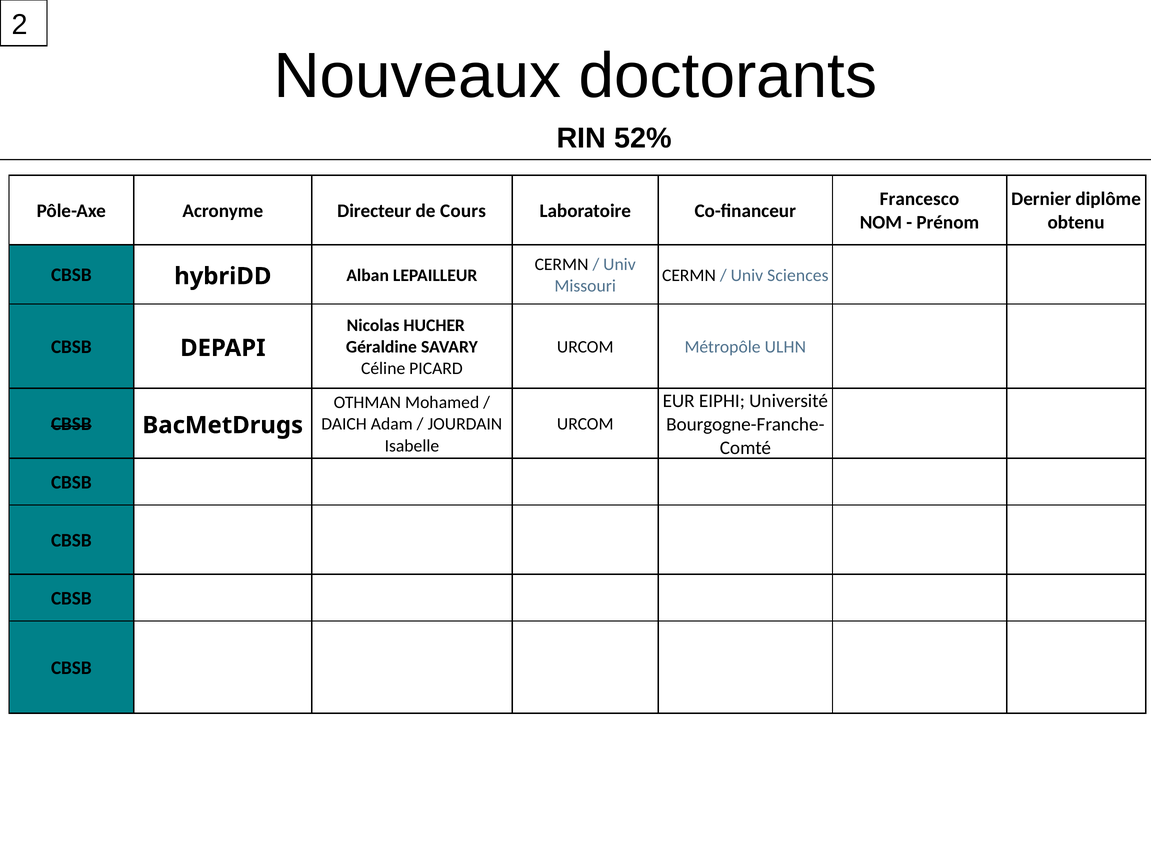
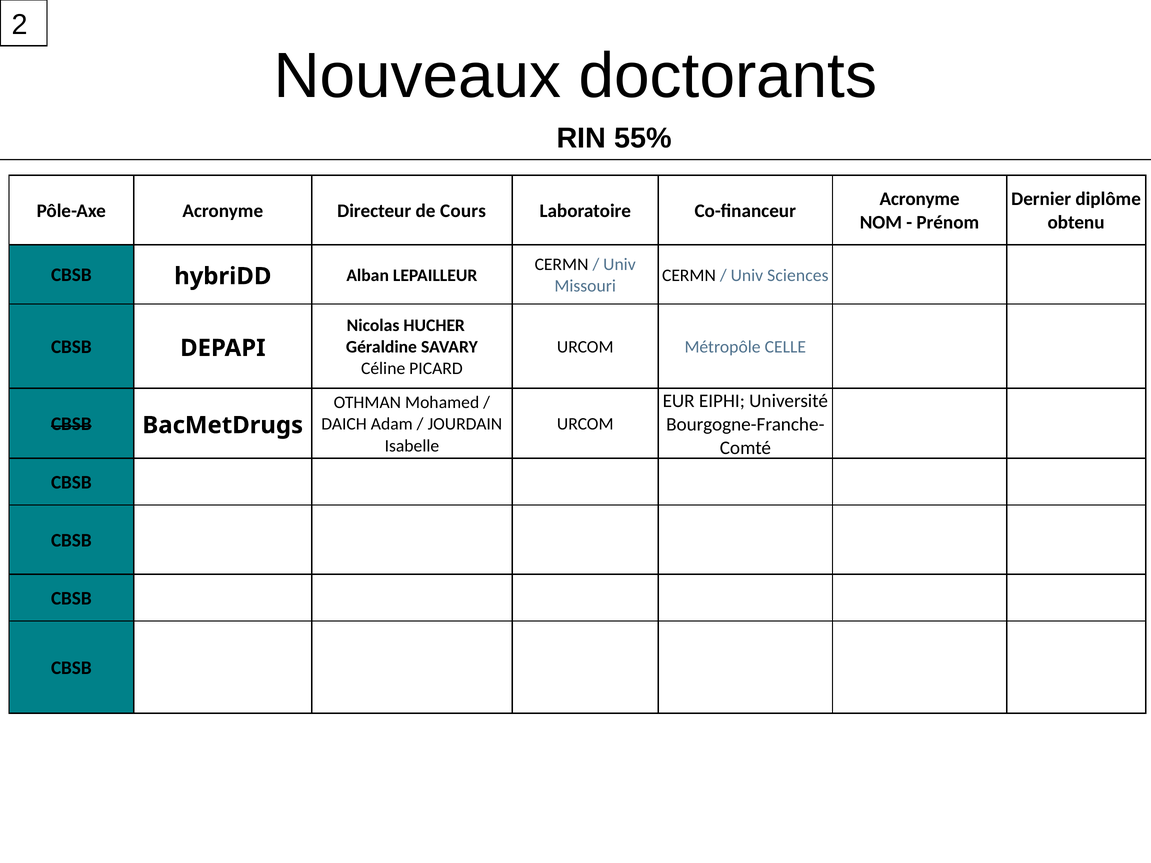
52%: 52% -> 55%
Francesco at (919, 199): Francesco -> Acronyme
ULHN: ULHN -> CELLE
